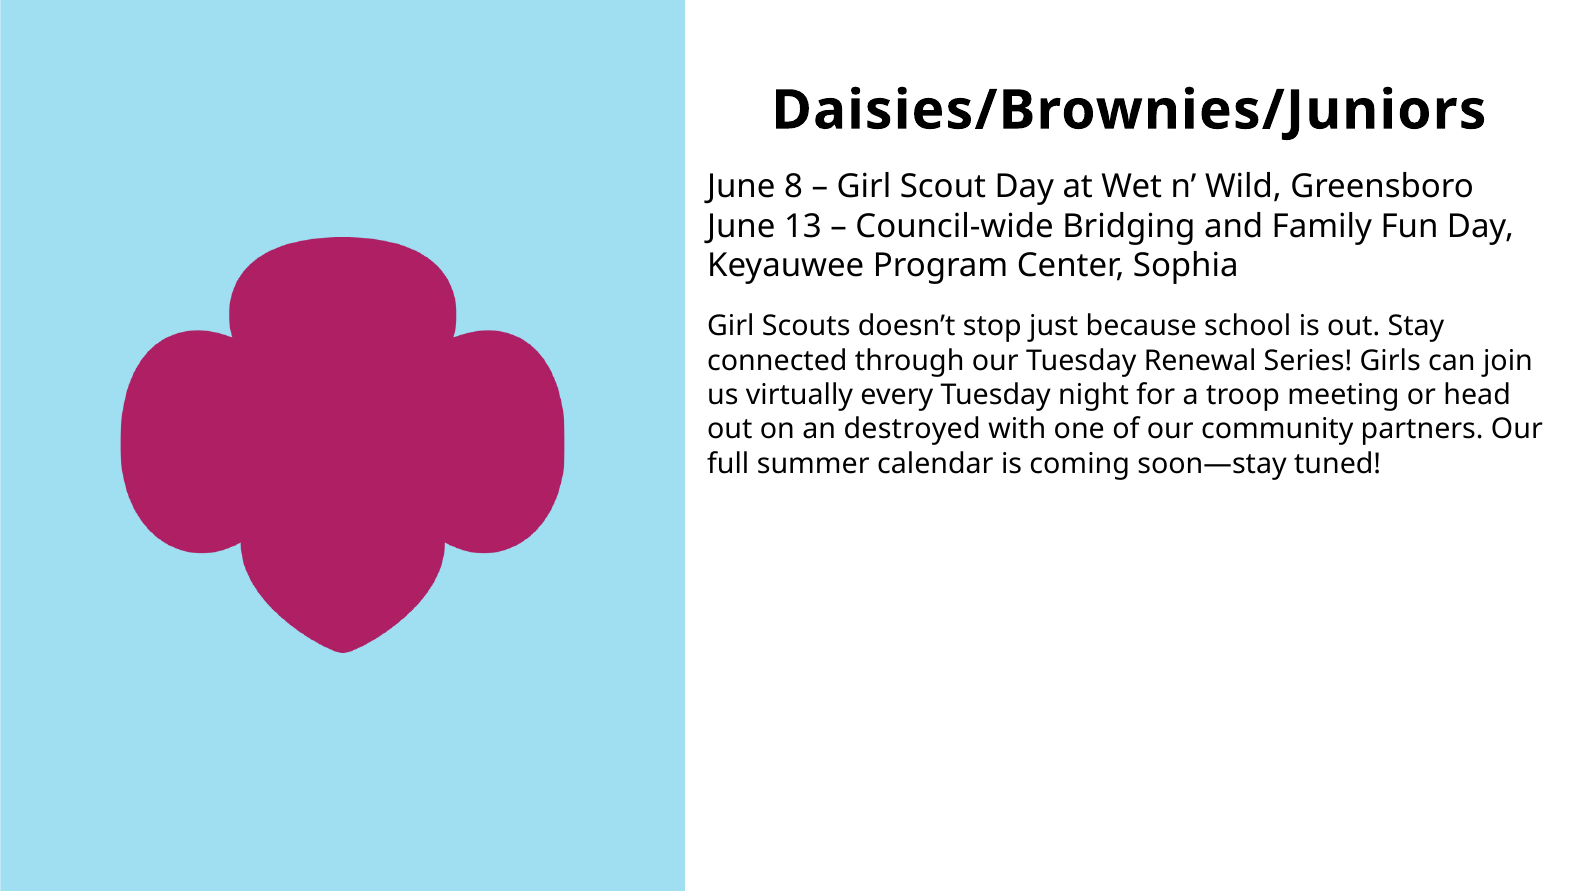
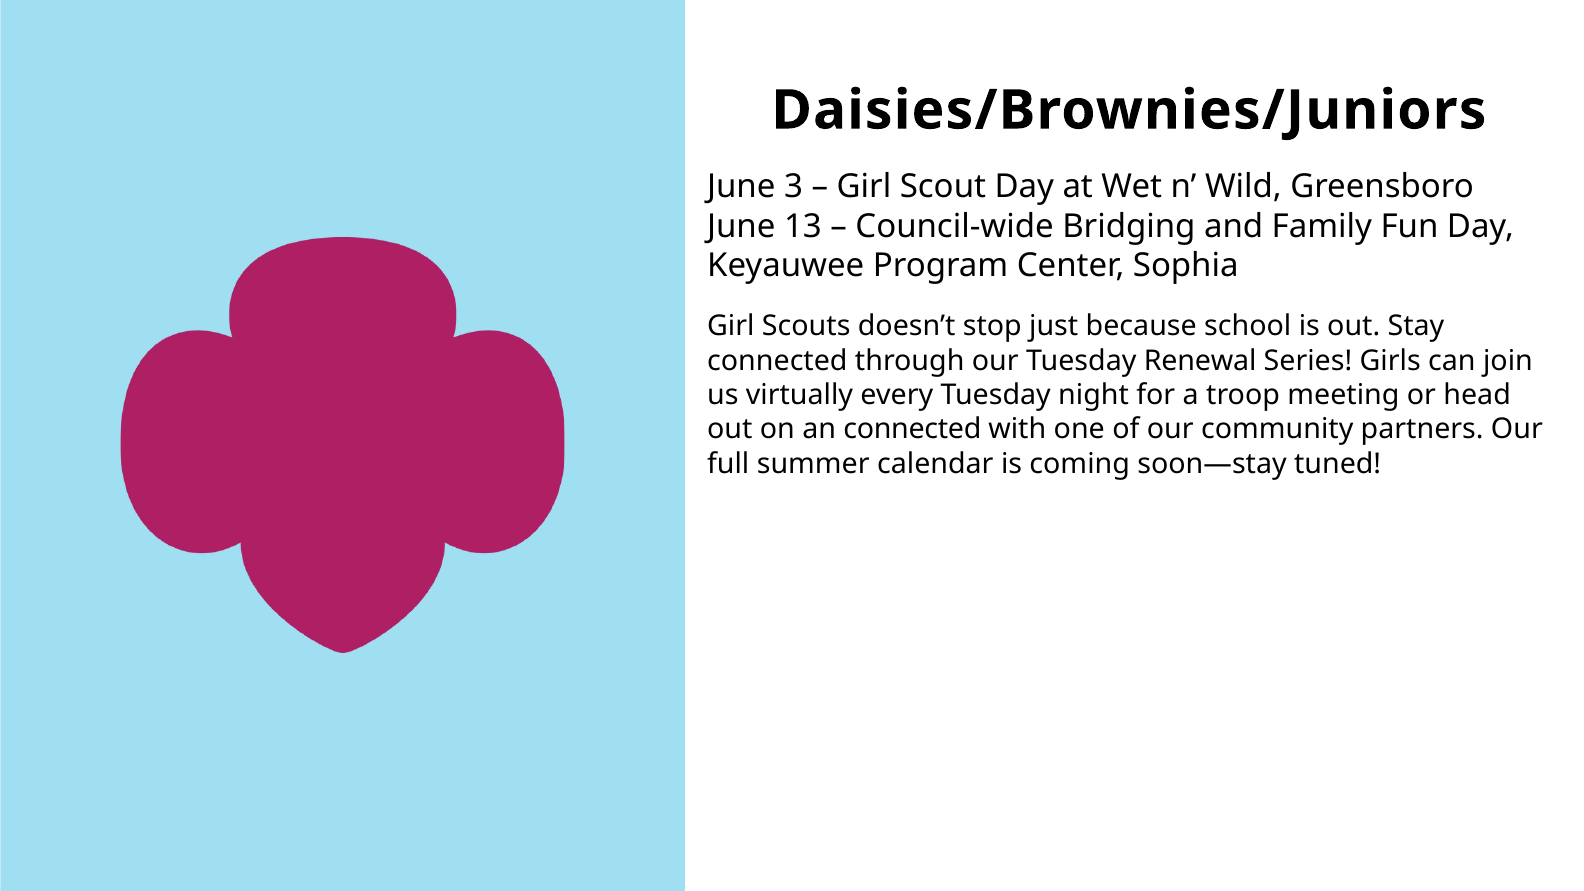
8: 8 -> 3
an destroyed: destroyed -> connected
